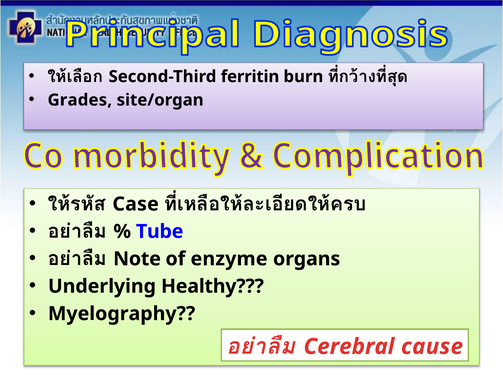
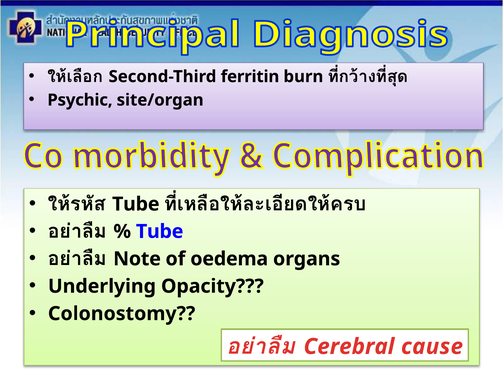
Grades: Grades -> Psychic
Case at (136, 204): Case -> Tube
enzyme: enzyme -> oedema
Healthy: Healthy -> Opacity
Myelography: Myelography -> Colonostomy
